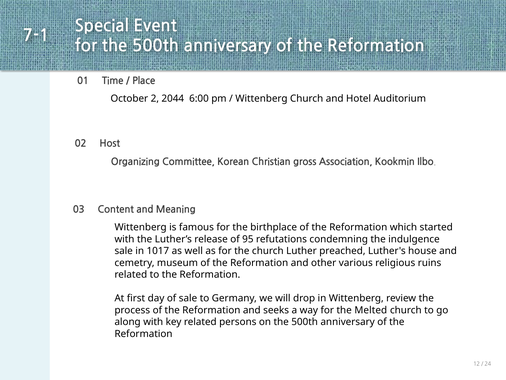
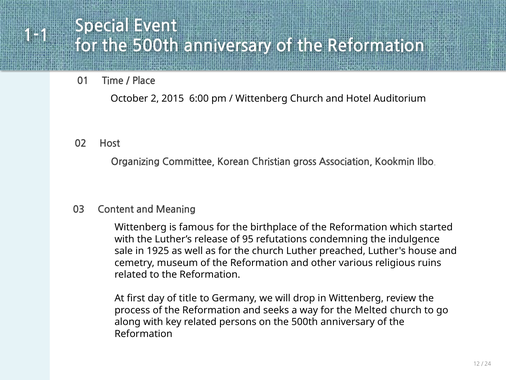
7-1: 7-1 -> 1-1
2044: 2044 -> 2015
1017: 1017 -> 1925
of sale: sale -> title
